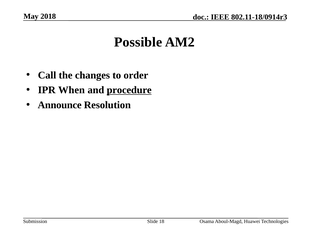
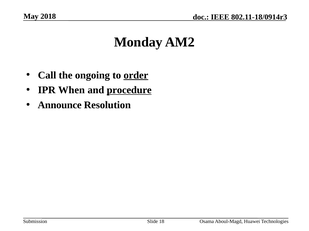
Possible: Possible -> Monday
changes: changes -> ongoing
order underline: none -> present
